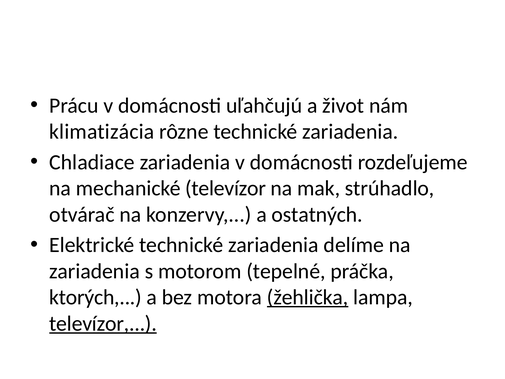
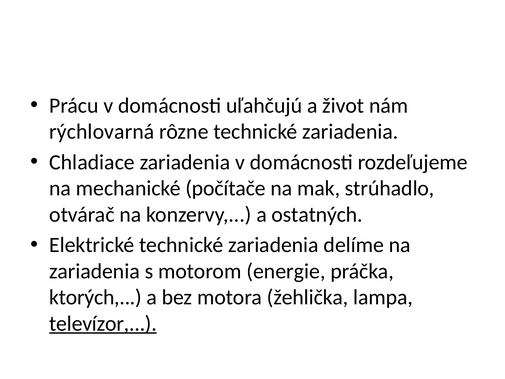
klimatizácia: klimatizácia -> rýchlovarná
mechanické televízor: televízor -> počítače
tepelné: tepelné -> energie
žehlička underline: present -> none
